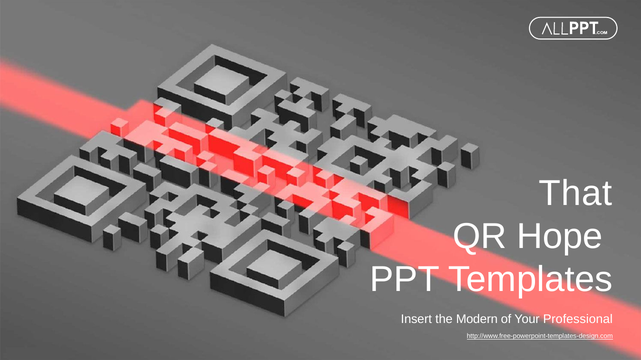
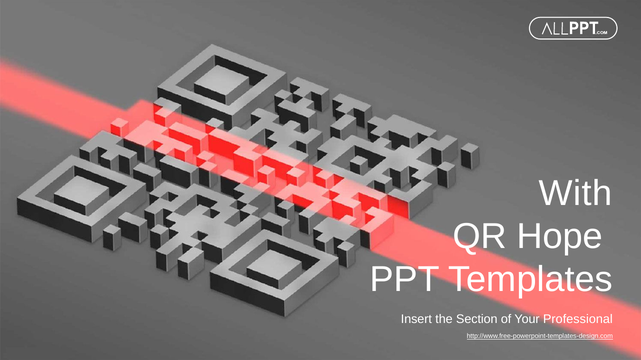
That: That -> With
Modern: Modern -> Section
